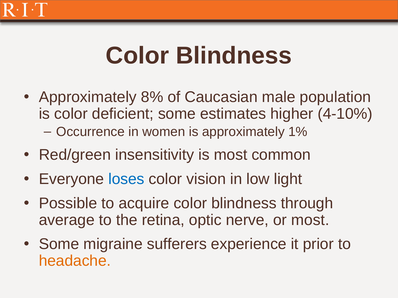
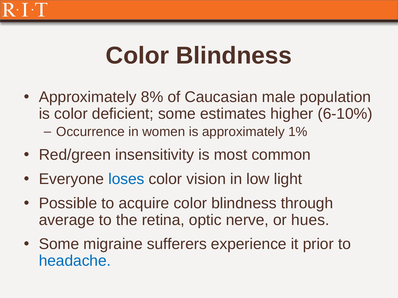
4-10%: 4-10% -> 6-10%
or most: most -> hues
headache colour: orange -> blue
